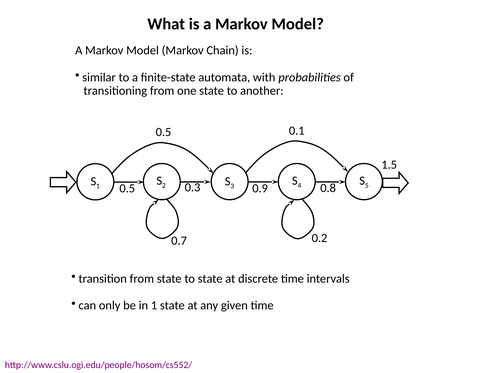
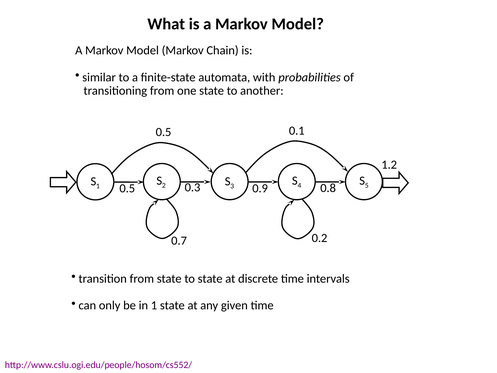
1.5: 1.5 -> 1.2
